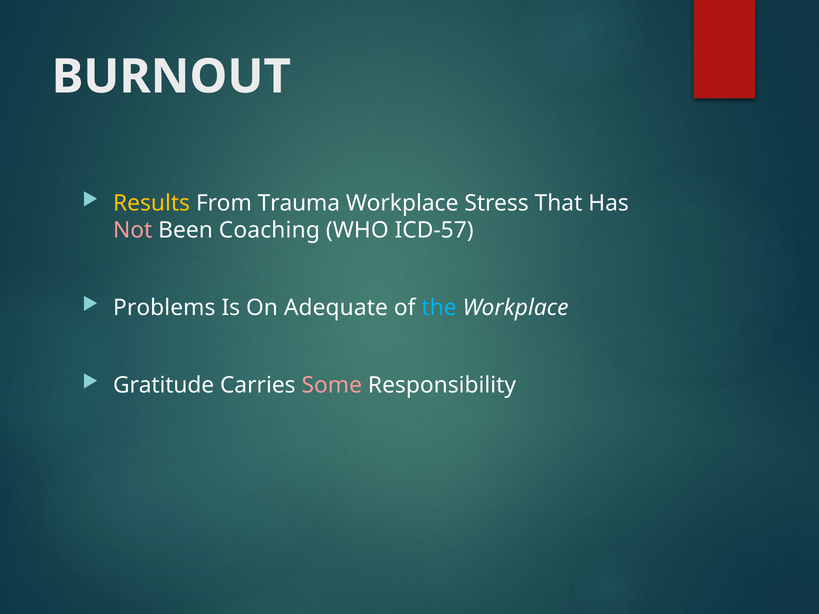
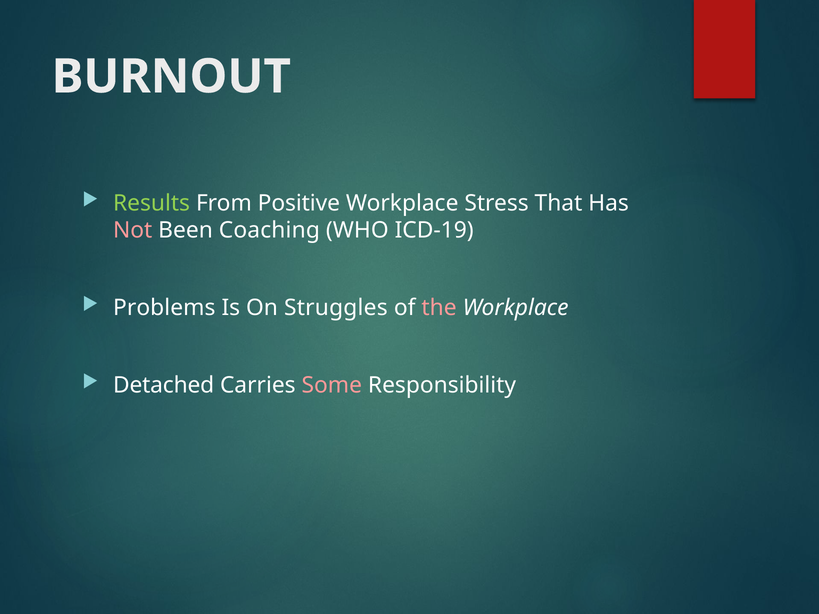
Results colour: yellow -> light green
Trauma: Trauma -> Positive
ICD-57: ICD-57 -> ICD-19
Adequate: Adequate -> Struggles
the colour: light blue -> pink
Gratitude: Gratitude -> Detached
